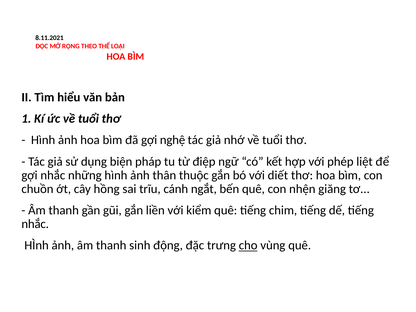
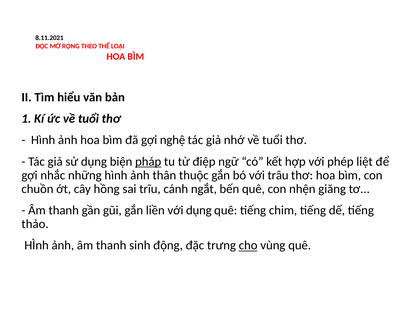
pháp underline: none -> present
diết: diết -> trâu
với kiểm: kiểm -> dụng
nhắc at (35, 224): nhắc -> thảo
